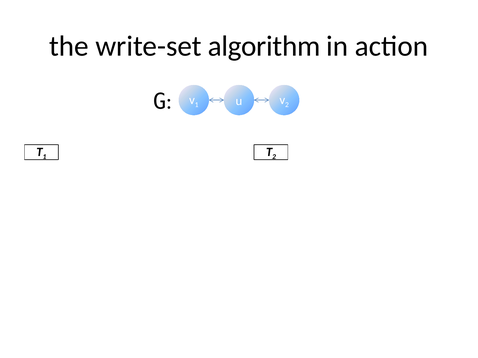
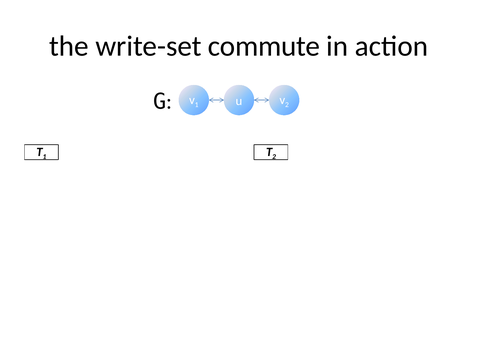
algorithm: algorithm -> commute
